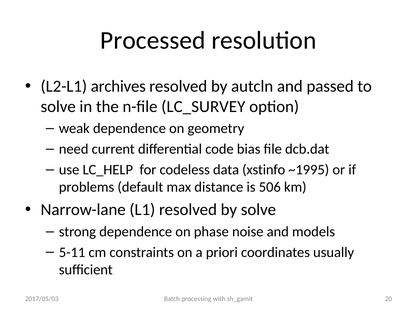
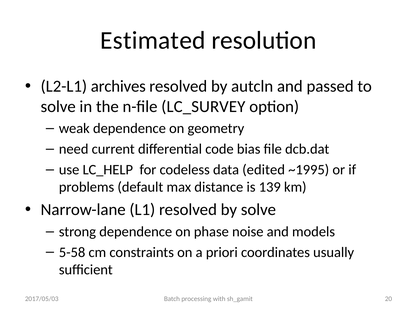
Processed: Processed -> Estimated
xstinfo: xstinfo -> edited
506: 506 -> 139
5-11: 5-11 -> 5-58
